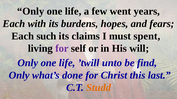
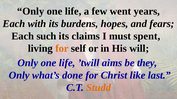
for at (62, 49) colour: purple -> orange
unto: unto -> aims
find: find -> they
this: this -> like
